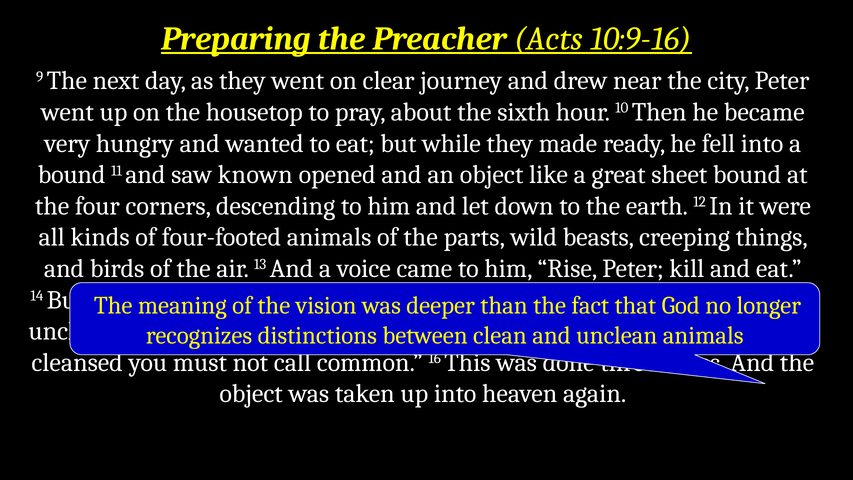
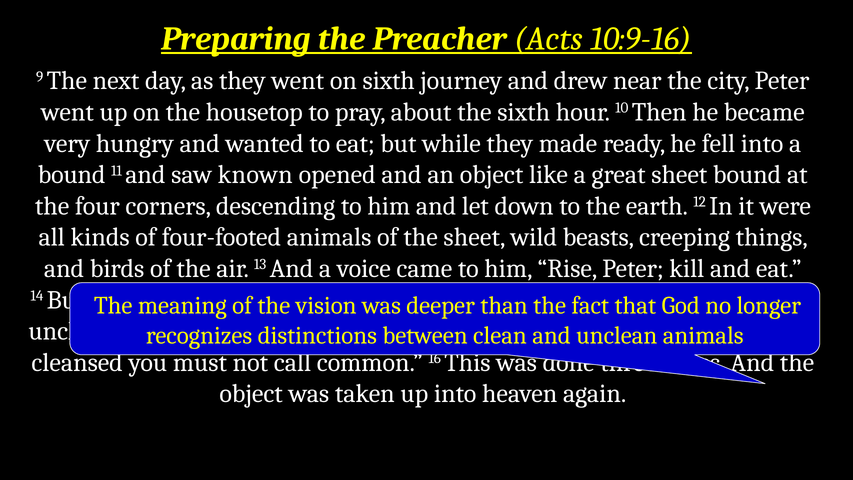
on clear: clear -> sixth
the parts: parts -> sheet
